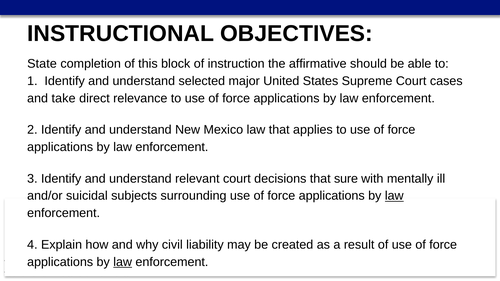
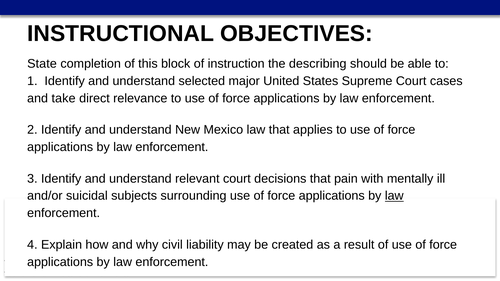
affirmative: affirmative -> describing
sure: sure -> pain
law at (123, 262) underline: present -> none
